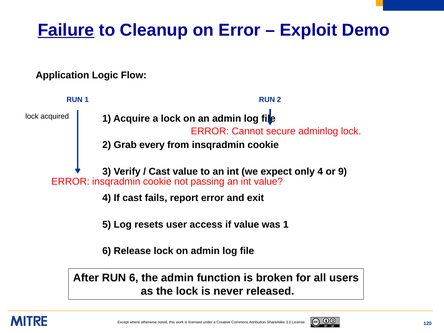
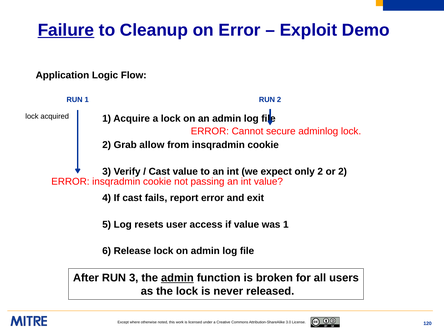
every: every -> allow
only 4: 4 -> 2
or 9: 9 -> 2
RUN 6: 6 -> 3
admin at (177, 278) underline: none -> present
